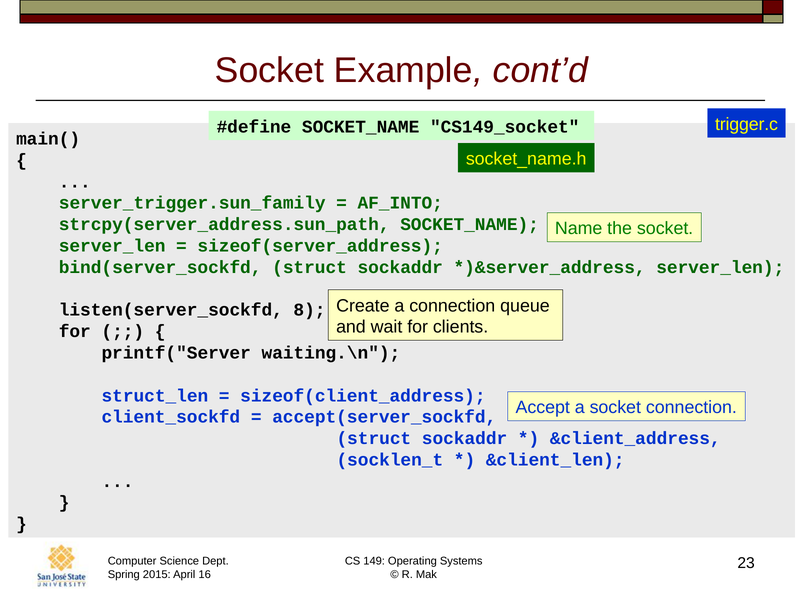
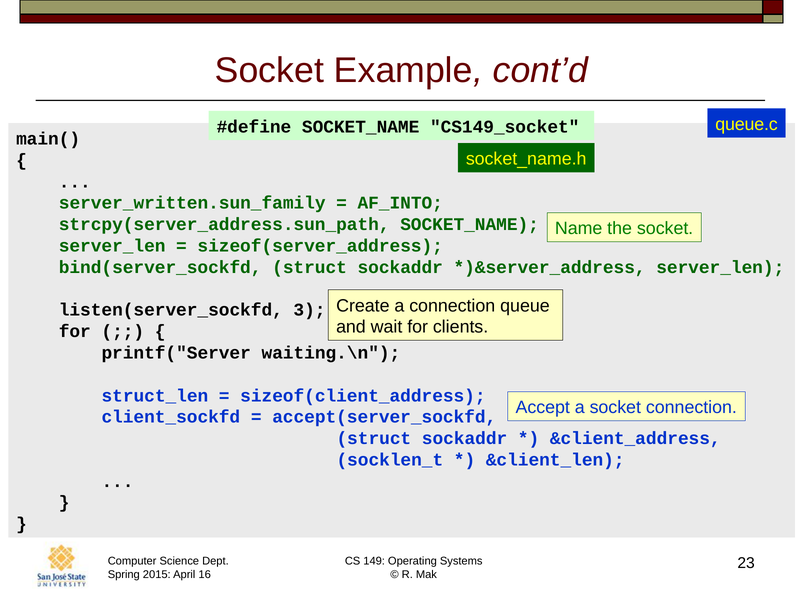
trigger.c: trigger.c -> queue.c
server_trigger.sun_family: server_trigger.sun_family -> server_written.sun_family
8: 8 -> 3
